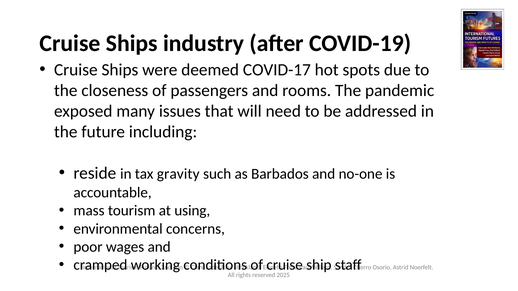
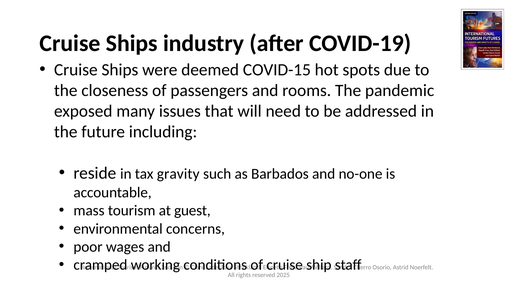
COVID-17: COVID-17 -> COVID-15
using: using -> guest
